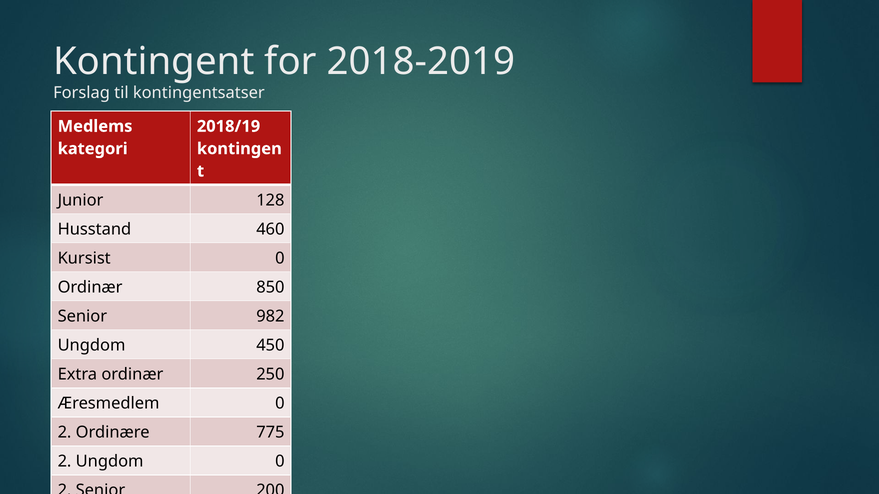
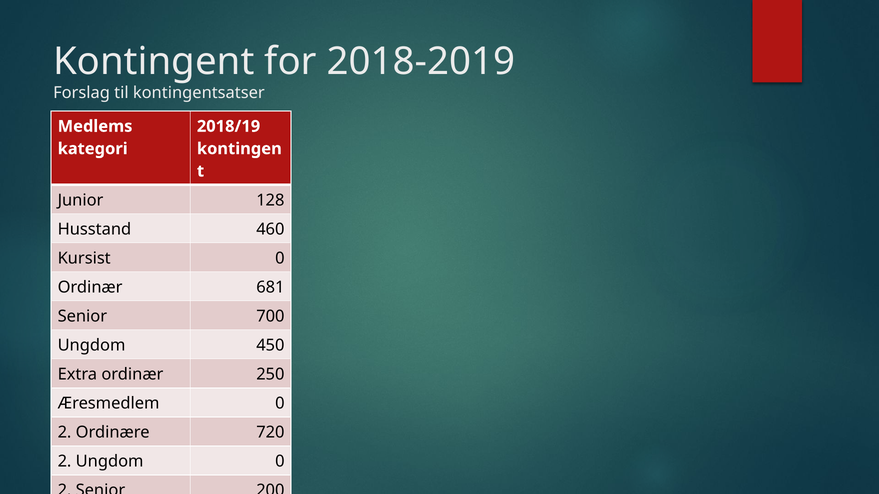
850: 850 -> 681
982: 982 -> 700
775: 775 -> 720
